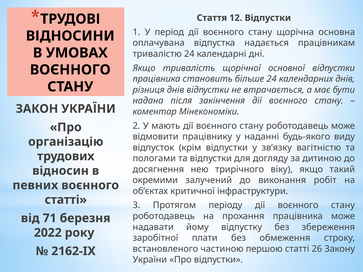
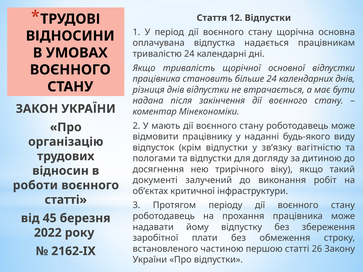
окремими: окремими -> документі
певних: певних -> роботи
71: 71 -> 45
